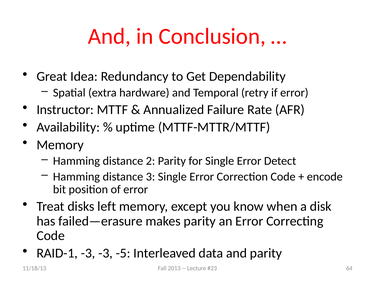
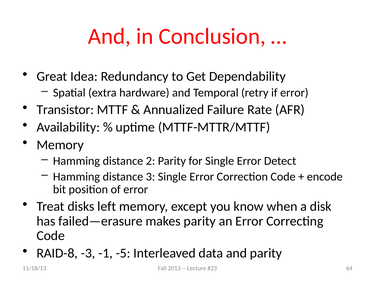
Instructor: Instructor -> Transistor
RAID-1: RAID-1 -> RAID-8
-3 -3: -3 -> -1
